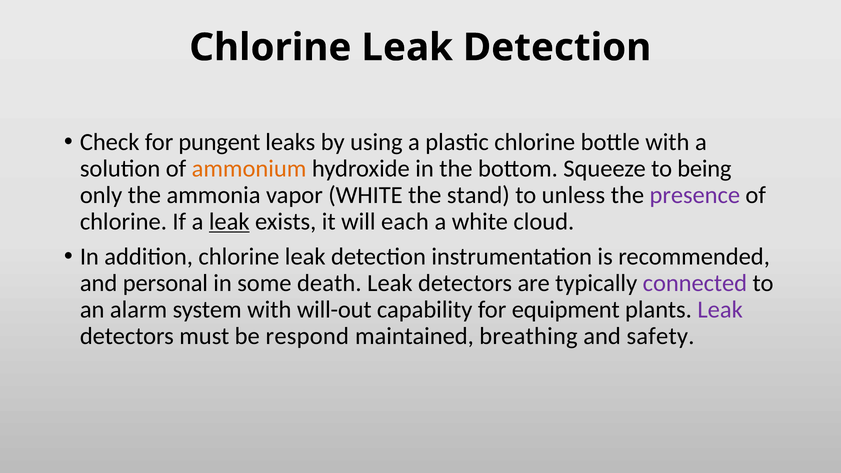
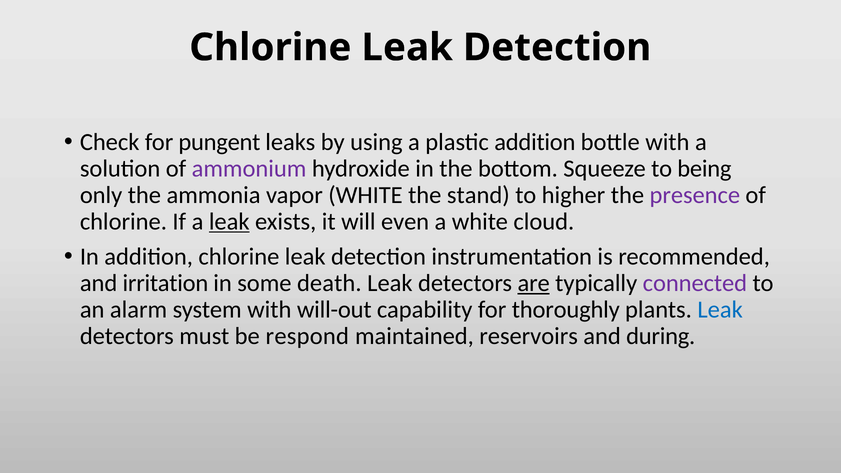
plastic chlorine: chlorine -> addition
ammonium colour: orange -> purple
unless: unless -> higher
each: each -> even
personal: personal -> irritation
are underline: none -> present
equipment: equipment -> thoroughly
Leak at (720, 310) colour: purple -> blue
breathing: breathing -> reservoirs
safety: safety -> during
